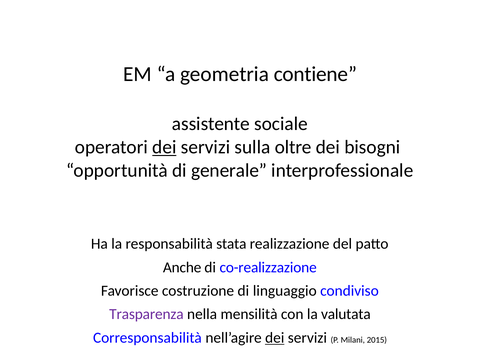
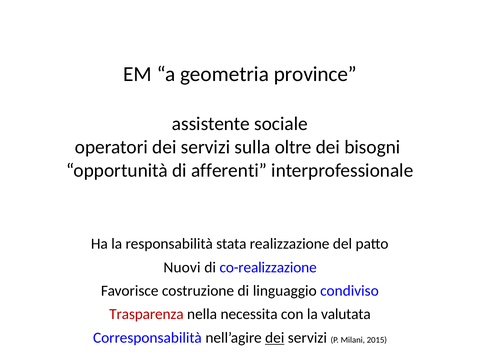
contiene: contiene -> province
dei at (164, 147) underline: present -> none
generale: generale -> afferenti
Anche: Anche -> Nuovi
Trasparenza colour: purple -> red
mensilità: mensilità -> necessita
